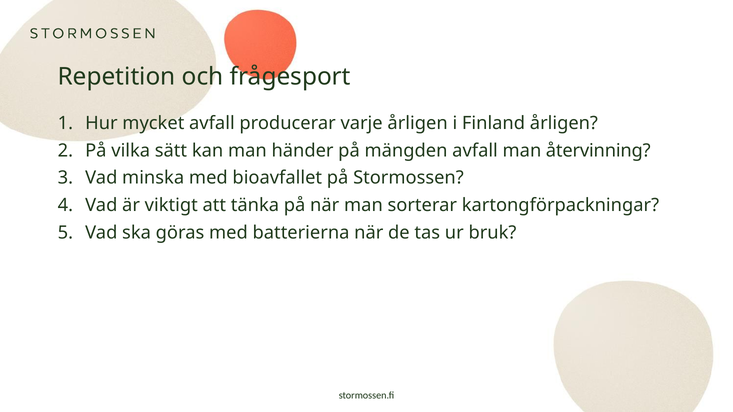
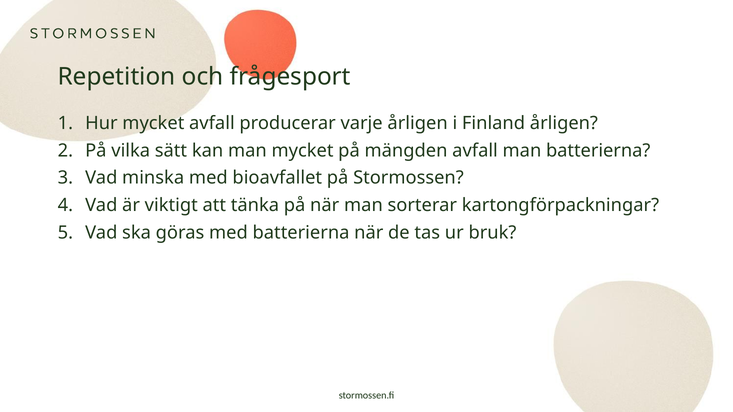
man händer: händer -> mycket
man återvinning: återvinning -> batterierna
